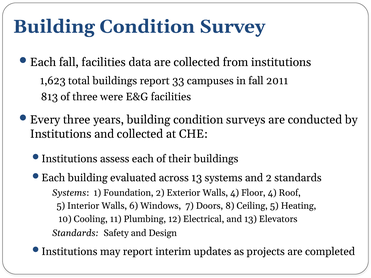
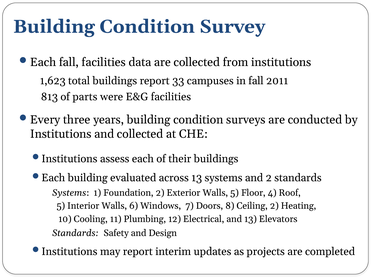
of three: three -> parts
Walls 4: 4 -> 5
Ceiling 5: 5 -> 2
